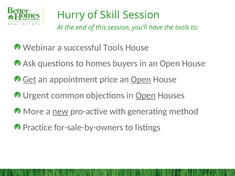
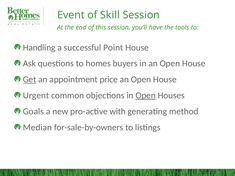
Hurry: Hurry -> Event
Webinar: Webinar -> Handling
successful Tools: Tools -> Point
Open at (141, 80) underline: present -> none
More: More -> Goals
new underline: present -> none
Practice: Practice -> Median
